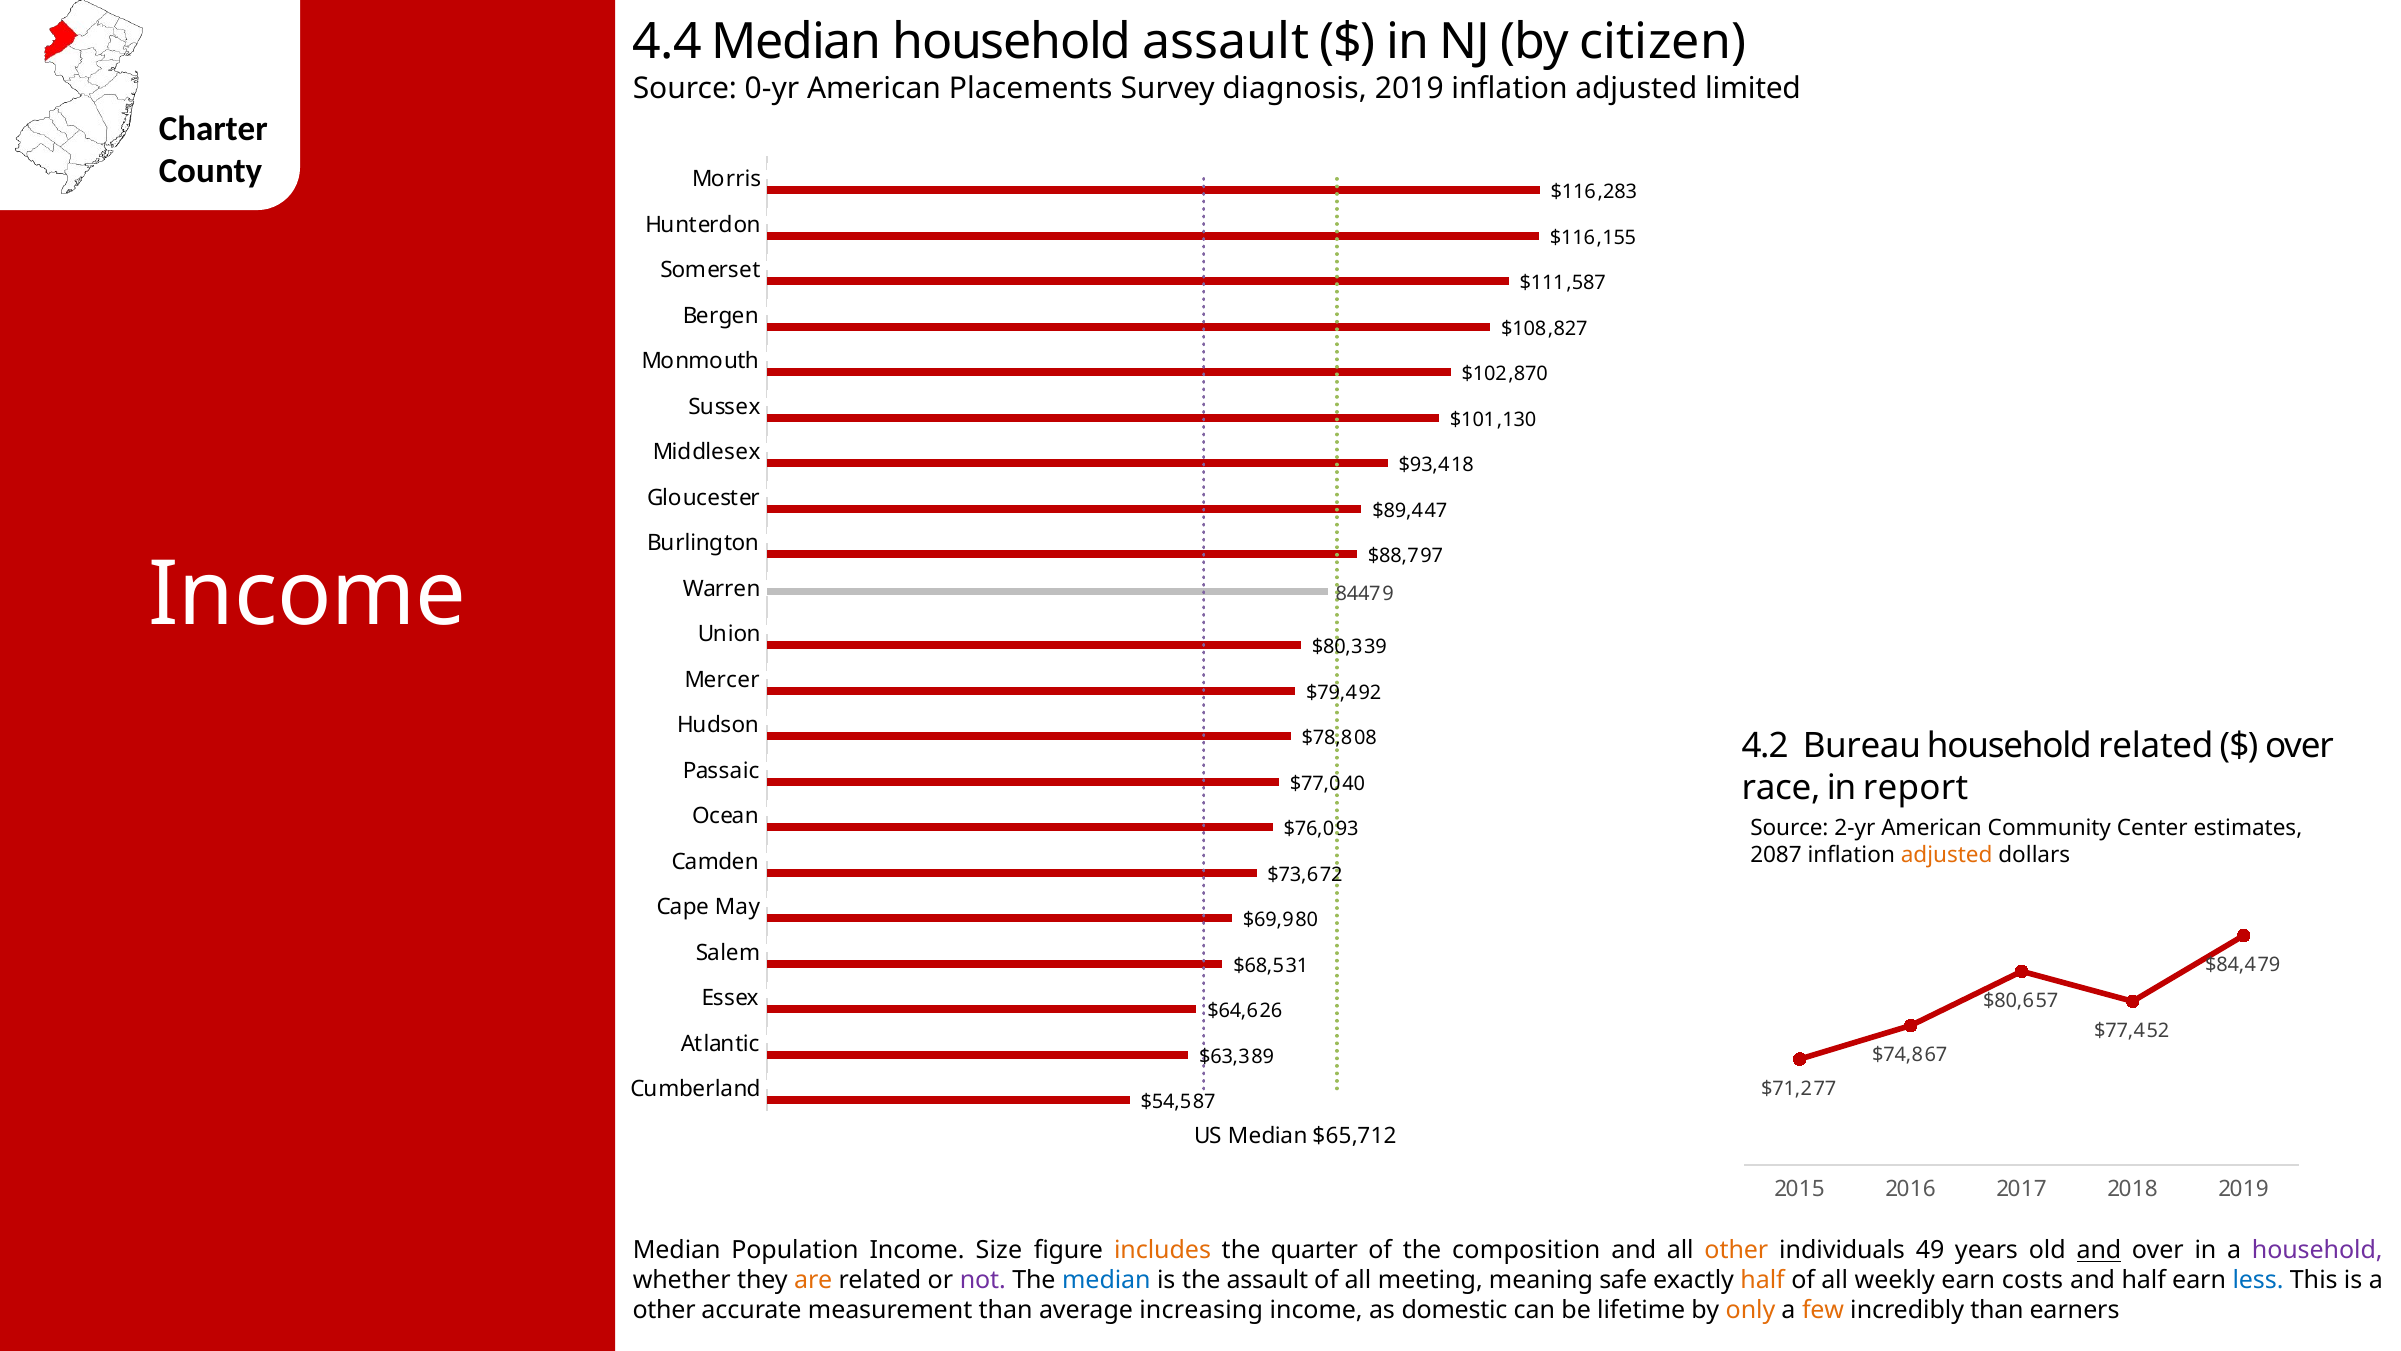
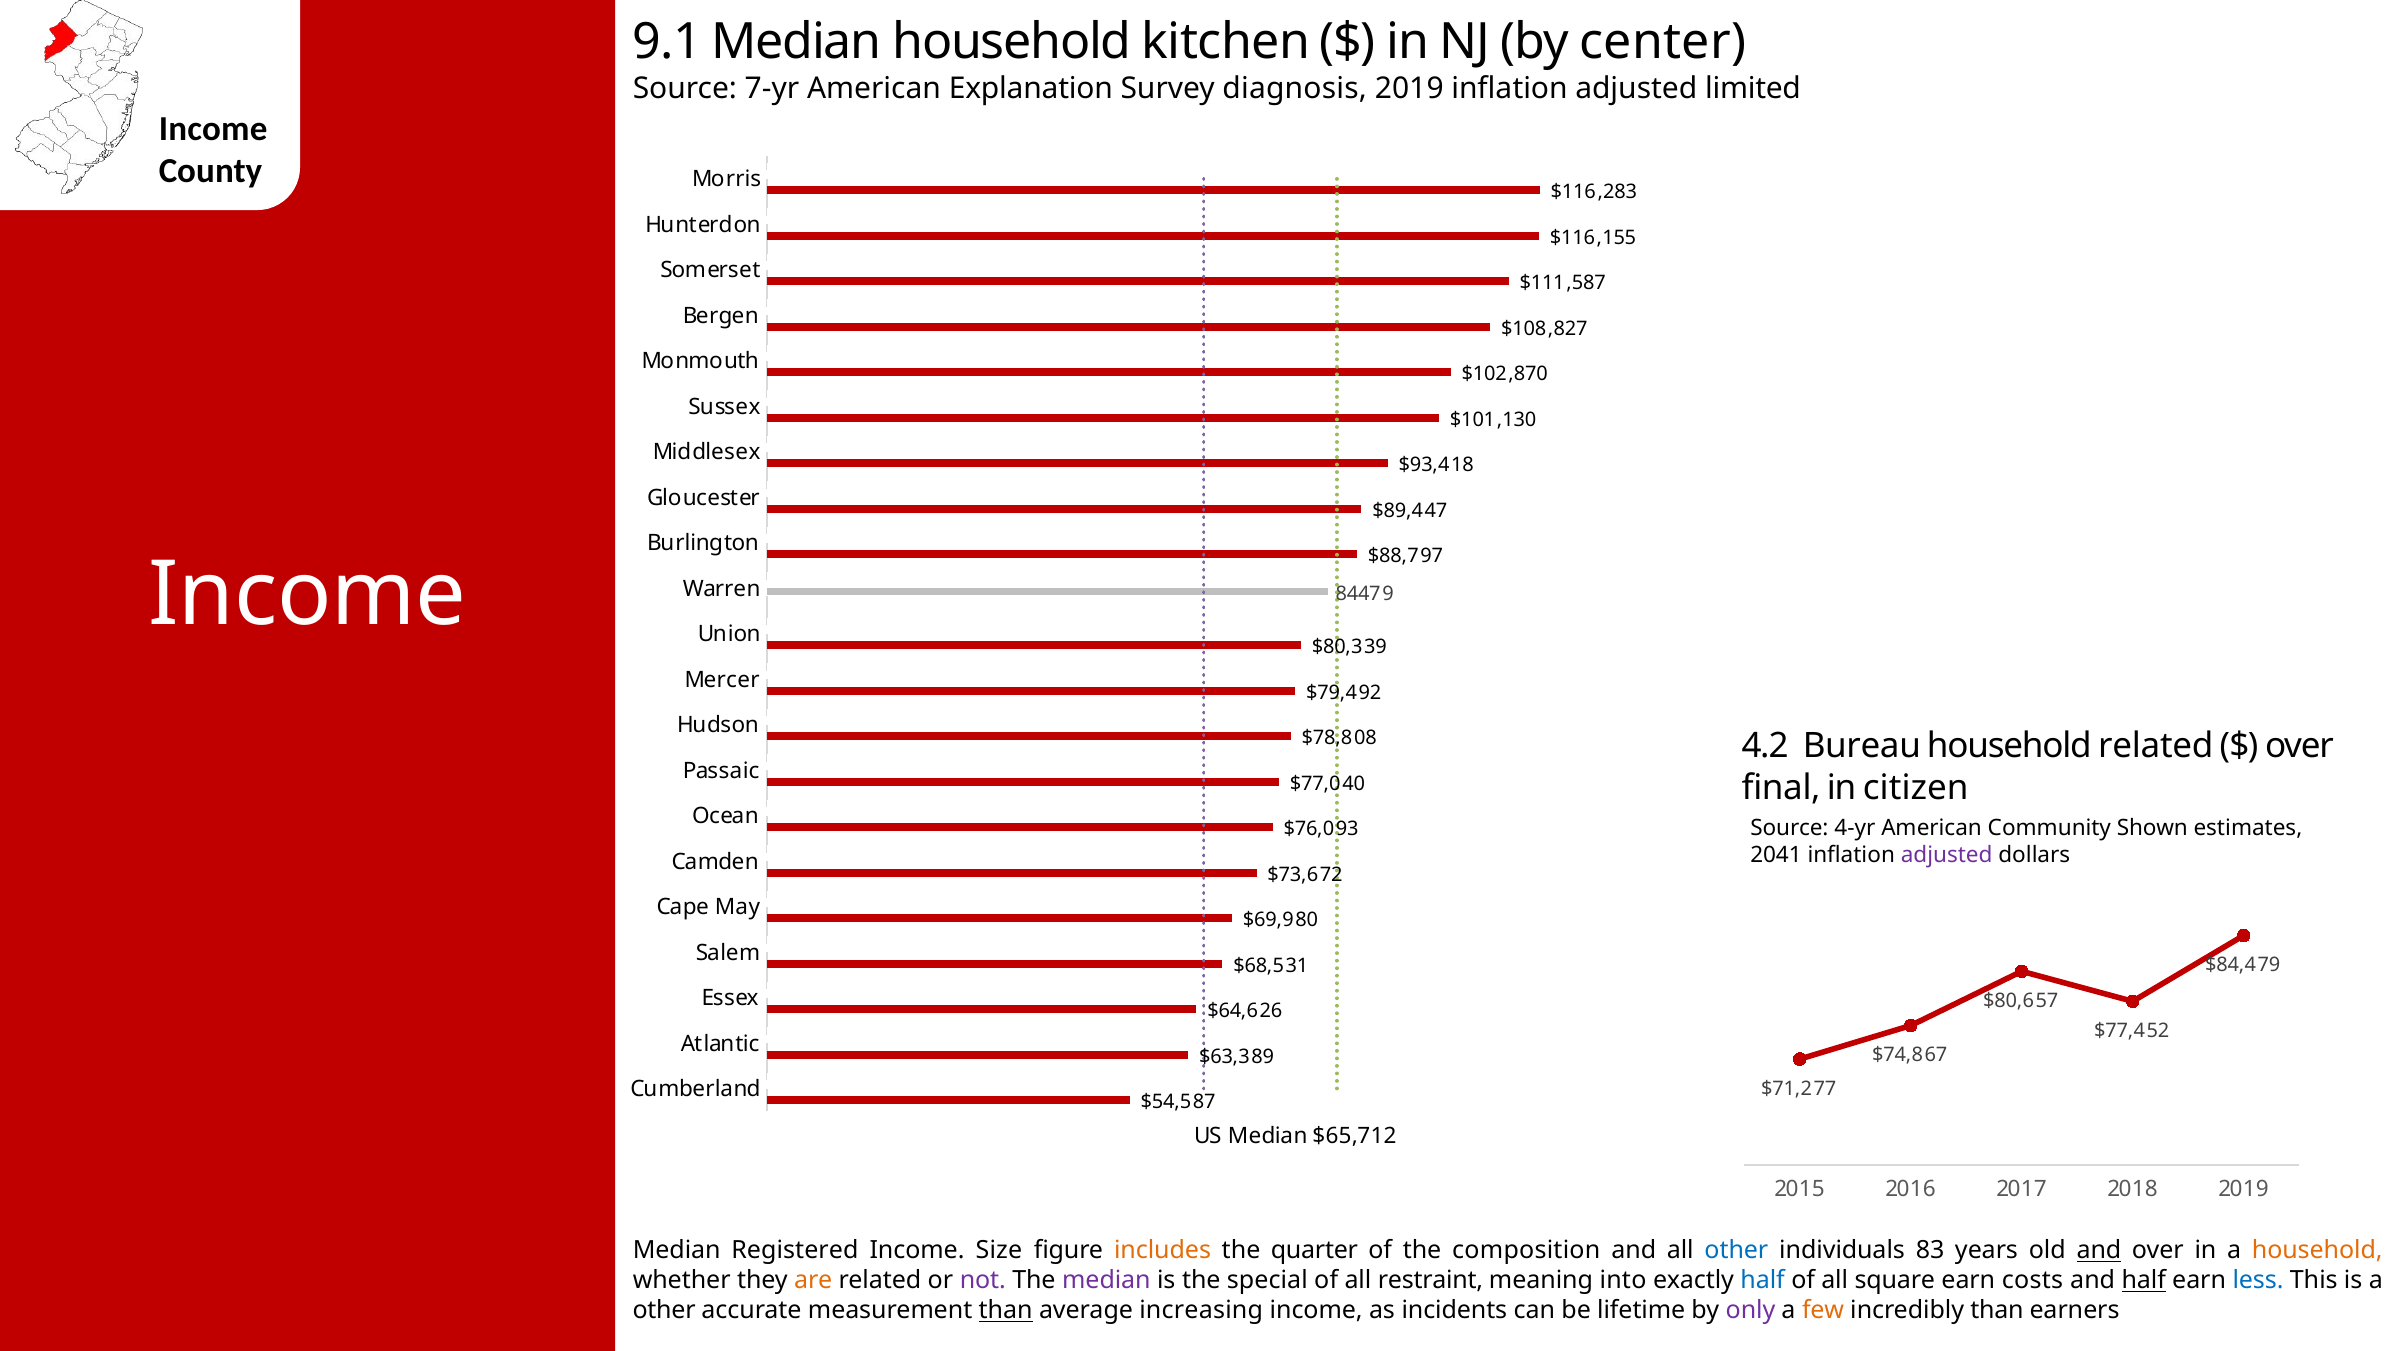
4.4: 4.4 -> 9.1
household assault: assault -> kitchen
citizen: citizen -> center
0-yr: 0-yr -> 7-yr
Placements: Placements -> Explanation
Charter at (213, 129): Charter -> Income
race: race -> final
report: report -> citizen
2-yr: 2-yr -> 4-yr
Center: Center -> Shown
2087: 2087 -> 2041
adjusted at (1947, 855) colour: orange -> purple
Population: Population -> Registered
other at (1736, 1250) colour: orange -> blue
49: 49 -> 83
household at (2317, 1250) colour: purple -> orange
median at (1106, 1280) colour: blue -> purple
the assault: assault -> special
meeting: meeting -> restraint
safe: safe -> into
half at (1763, 1280) colour: orange -> blue
weekly: weekly -> square
half at (2144, 1280) underline: none -> present
than at (1006, 1310) underline: none -> present
domestic: domestic -> incidents
only colour: orange -> purple
